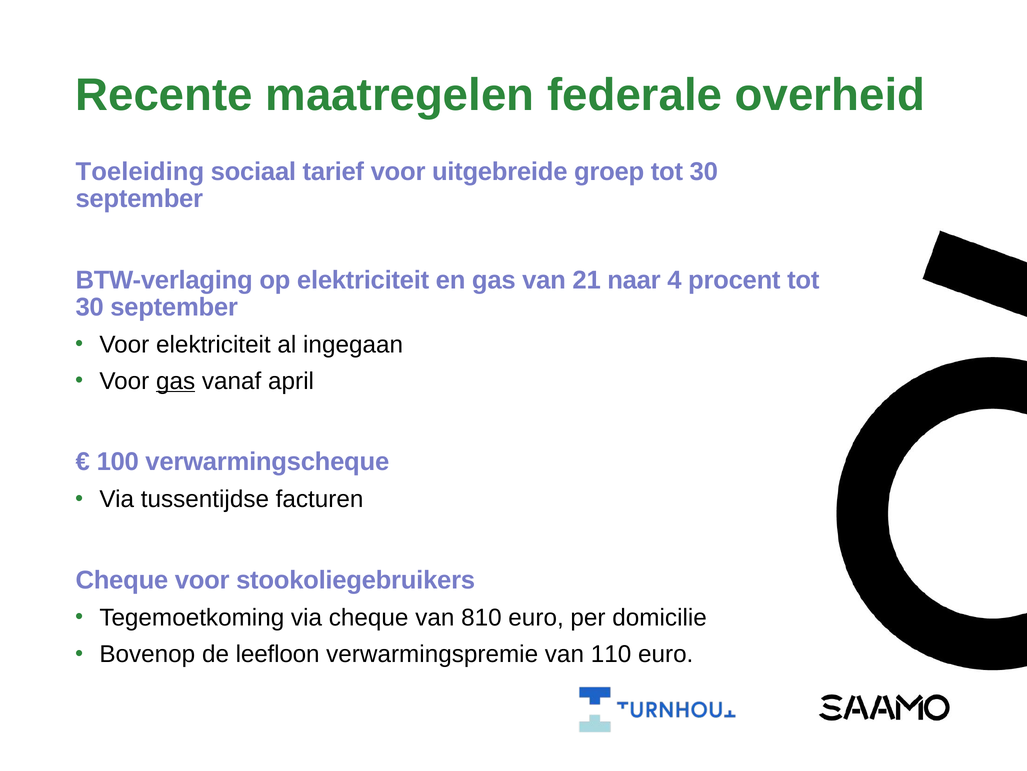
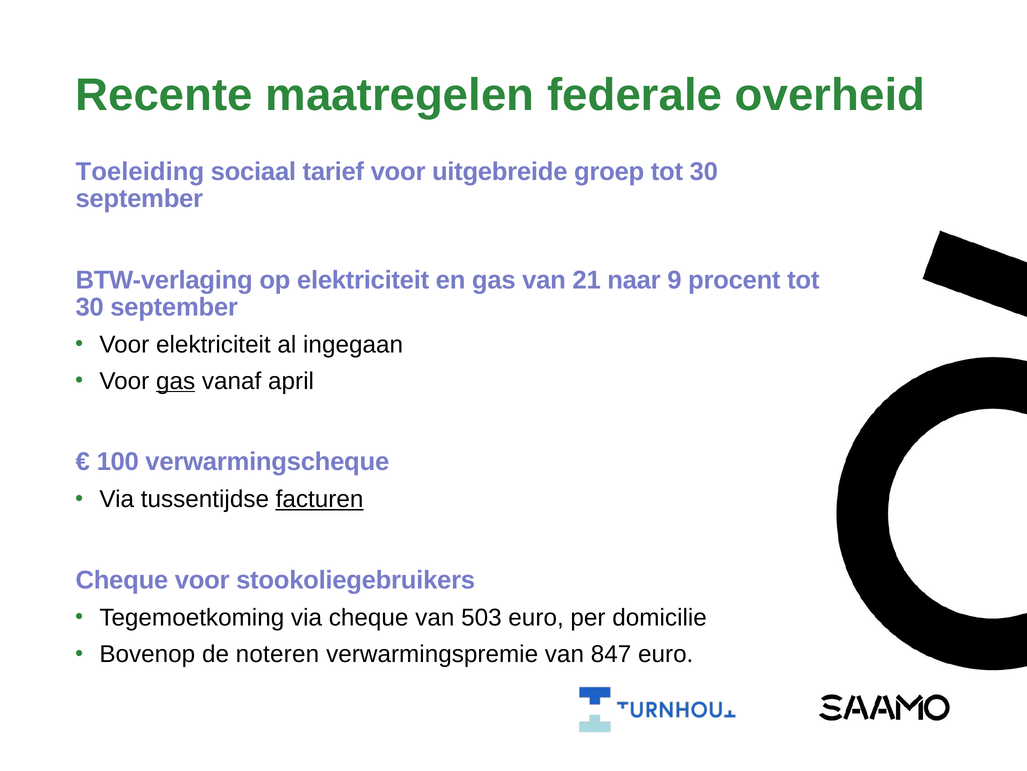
4: 4 -> 9
facturen underline: none -> present
810: 810 -> 503
leefloon: leefloon -> noteren
110: 110 -> 847
